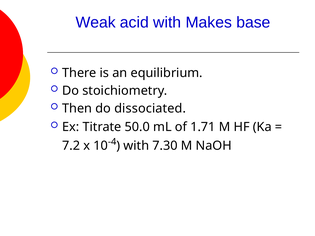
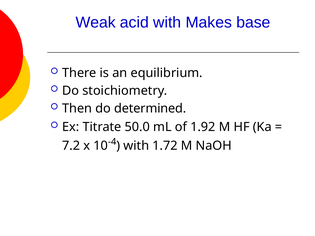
dissociated: dissociated -> determined
1.71: 1.71 -> 1.92
7.30: 7.30 -> 1.72
